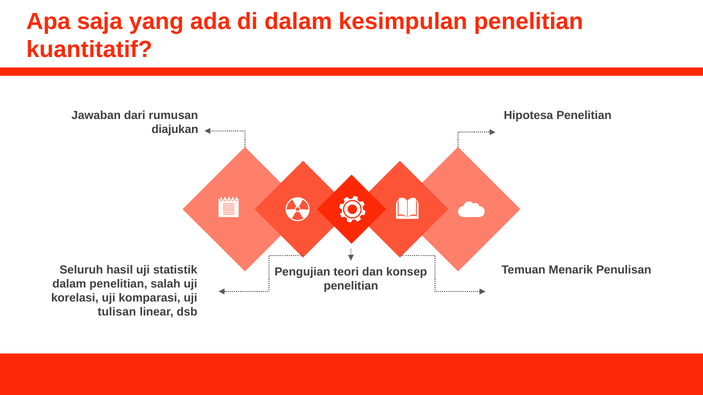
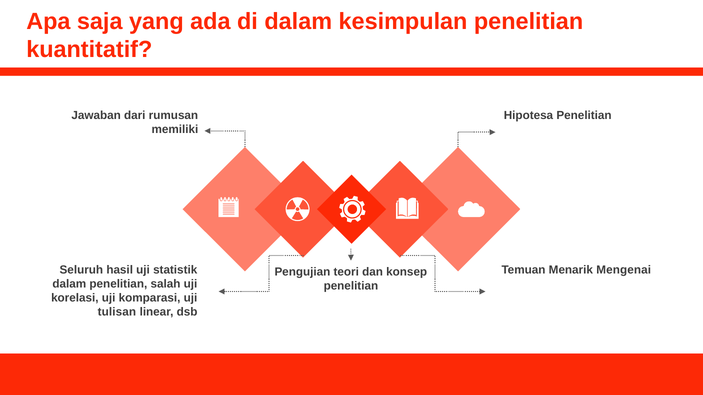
diajukan: diajukan -> memiliki
Penulisan: Penulisan -> Mengenai
